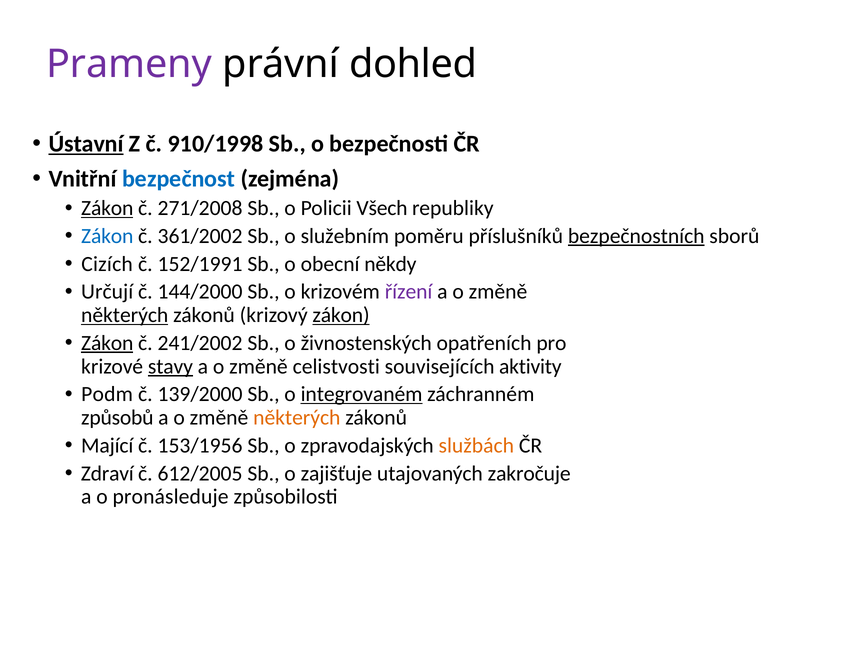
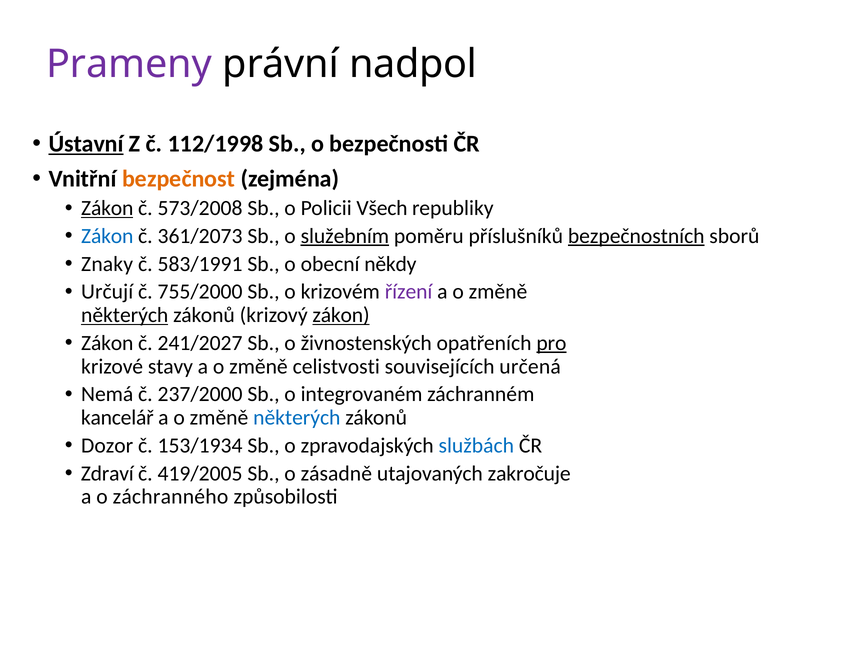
dohled: dohled -> nadpol
910/1998: 910/1998 -> 112/1998
bezpečnost colour: blue -> orange
271/2008: 271/2008 -> 573/2008
361/2002: 361/2002 -> 361/2073
služebním underline: none -> present
Cizích: Cizích -> Znaky
152/1991: 152/1991 -> 583/1991
144/2000: 144/2000 -> 755/2000
Zákon at (107, 343) underline: present -> none
241/2002: 241/2002 -> 241/2027
pro underline: none -> present
stavy underline: present -> none
aktivity: aktivity -> určená
Podm: Podm -> Nemá
139/2000: 139/2000 -> 237/2000
integrovaném underline: present -> none
způsobů: způsobů -> kancelář
některých at (297, 417) colour: orange -> blue
Mající: Mající -> Dozor
153/1956: 153/1956 -> 153/1934
službách colour: orange -> blue
612/2005: 612/2005 -> 419/2005
zajišťuje: zajišťuje -> zásadně
pronásleduje: pronásleduje -> záchranného
